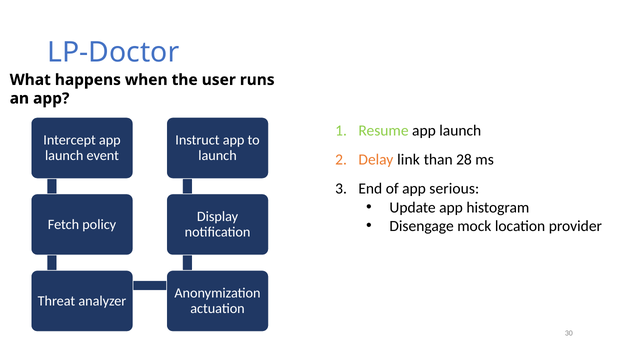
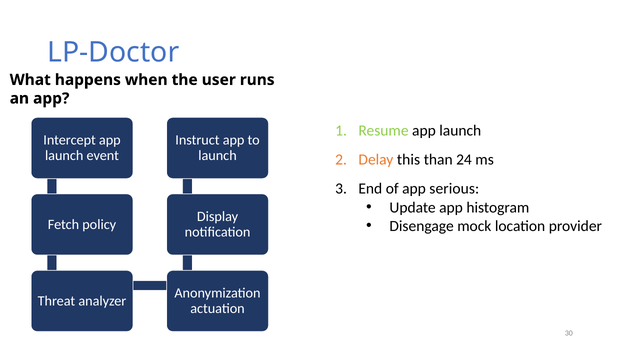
link: link -> this
28: 28 -> 24
